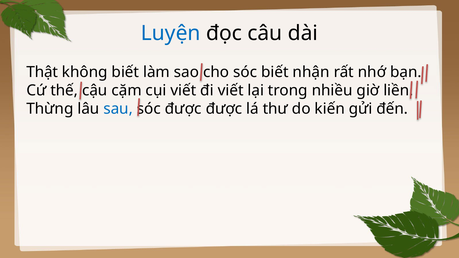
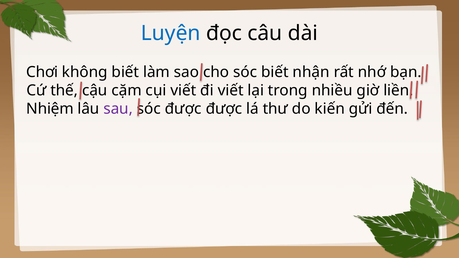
Thật: Thật -> Chơi
Thừng: Thừng -> Nhiệm
sau colour: blue -> purple
